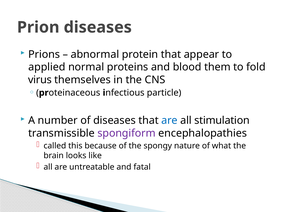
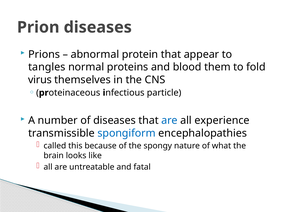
applied: applied -> tangles
stimulation: stimulation -> experience
spongiform colour: purple -> blue
